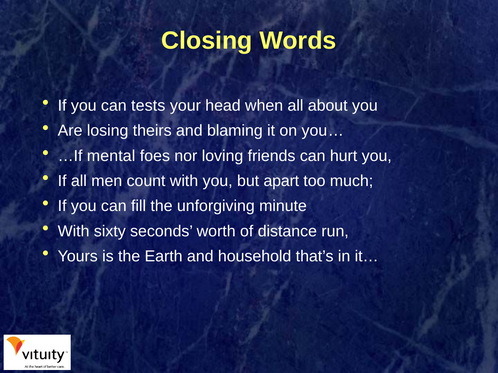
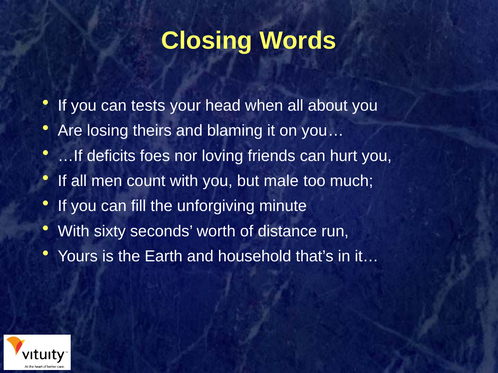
mental: mental -> deficits
apart: apart -> male
